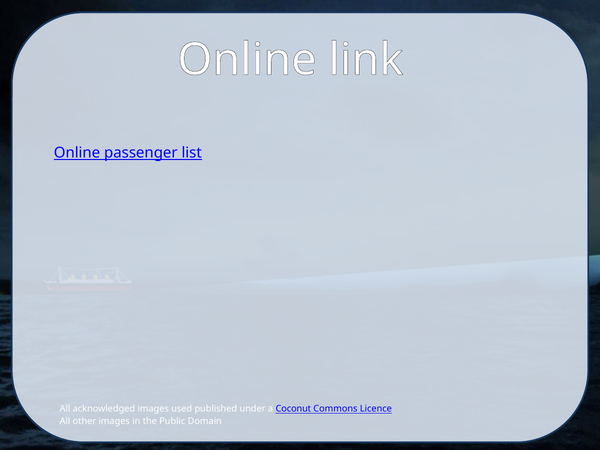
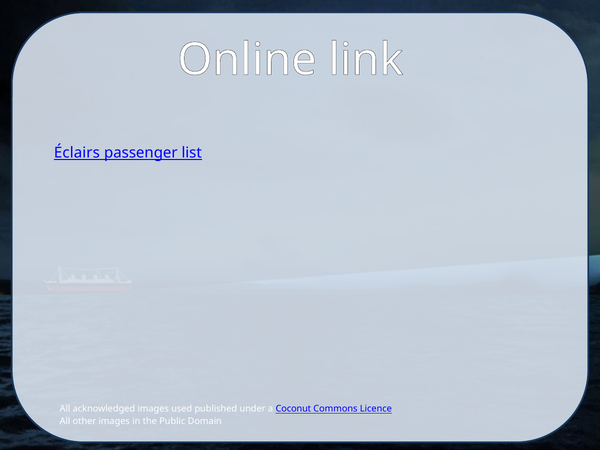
Online at (77, 153): Online -> Éclairs
